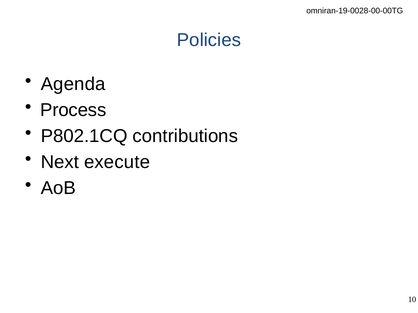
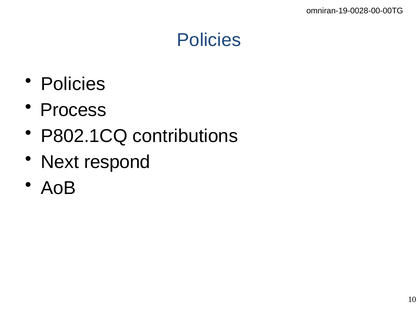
Agenda at (73, 84): Agenda -> Policies
execute: execute -> respond
